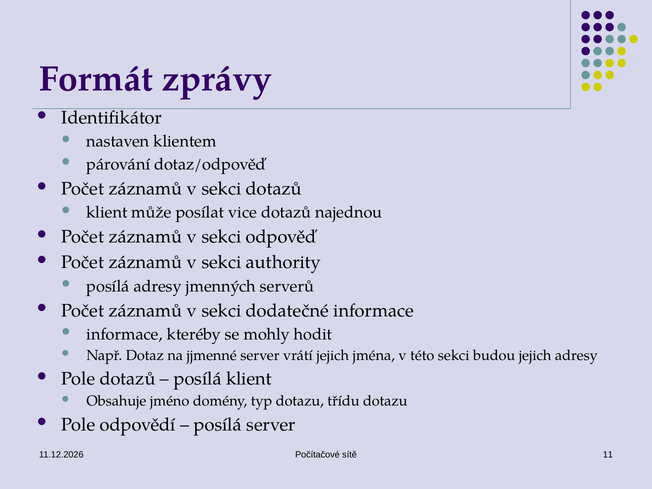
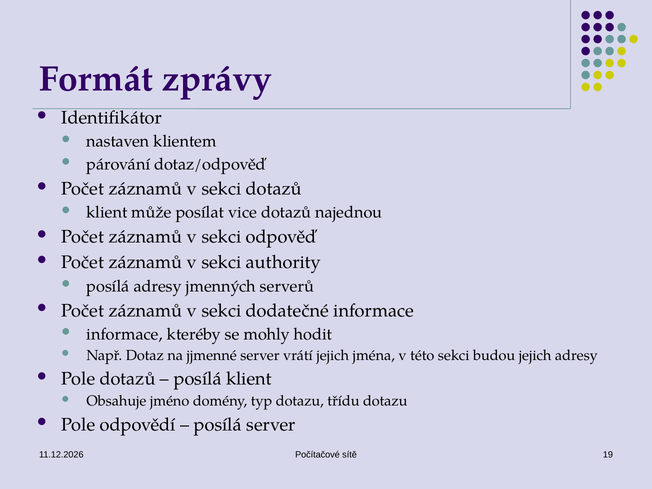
11: 11 -> 19
